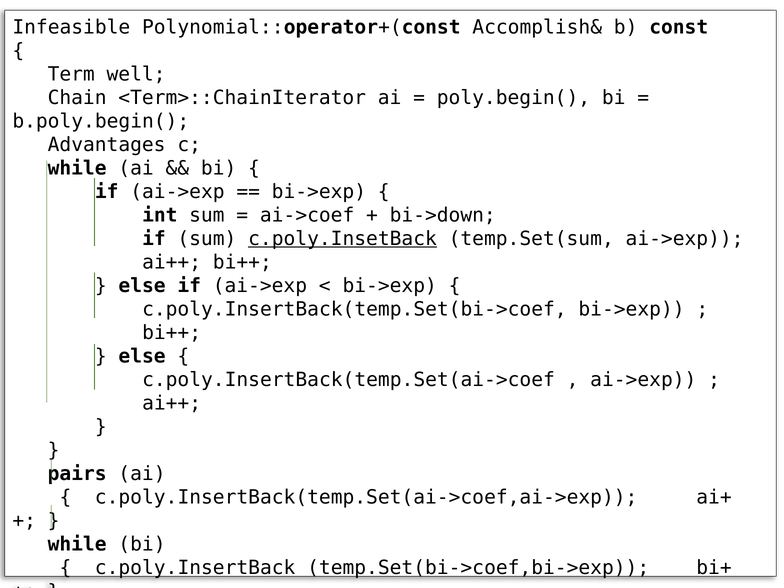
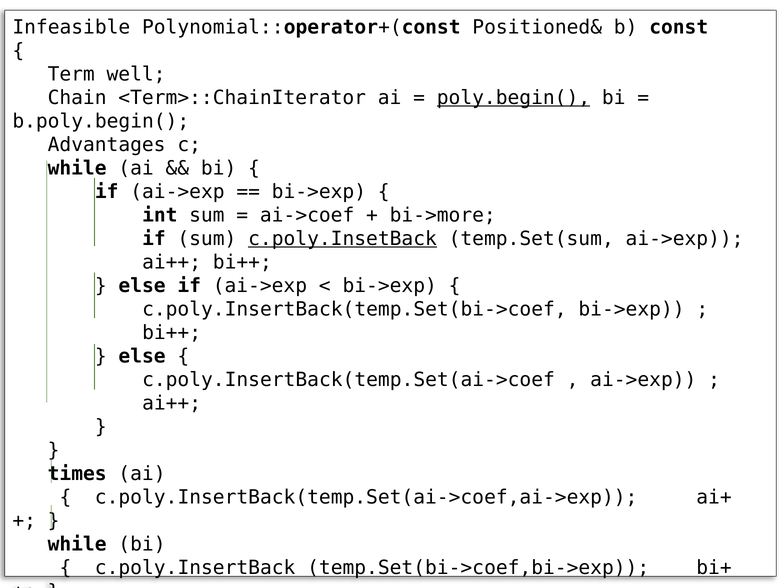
Accomplish&: Accomplish& -> Positioned&
poly.begin( underline: none -> present
bi->down: bi->down -> bi->more
pairs: pairs -> times
